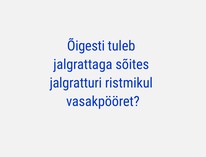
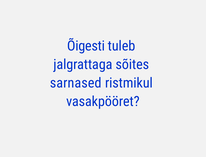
jalgratturi: jalgratturi -> sarnased
